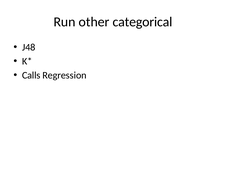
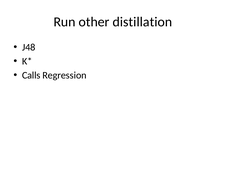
categorical: categorical -> distillation
